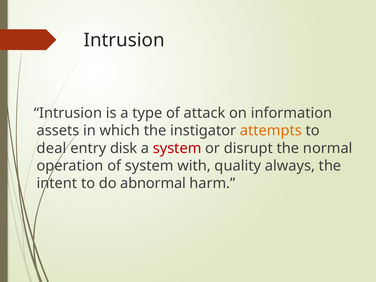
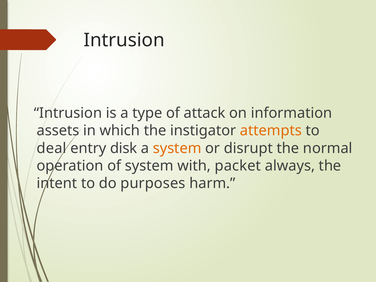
system at (177, 148) colour: red -> orange
quality: quality -> packet
abnormal: abnormal -> purposes
